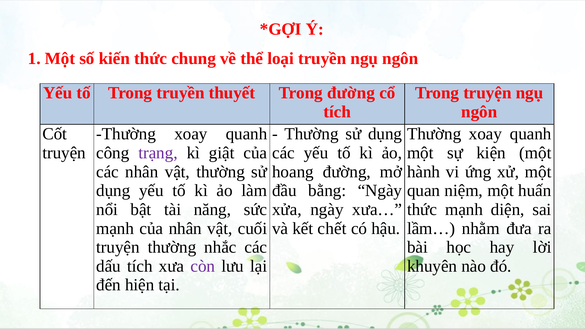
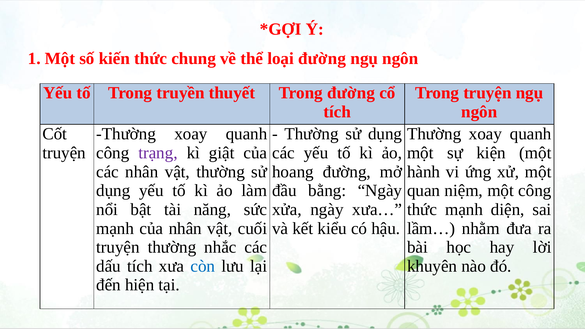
loại truyền: truyền -> đường
một huấn: huấn -> công
chết: chết -> kiểu
còn colour: purple -> blue
